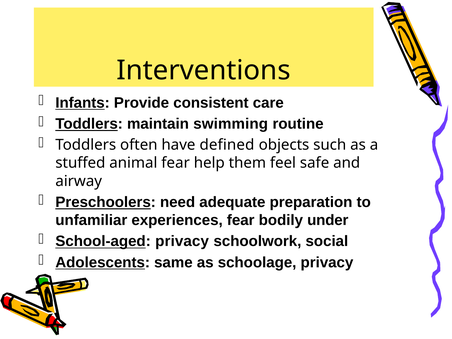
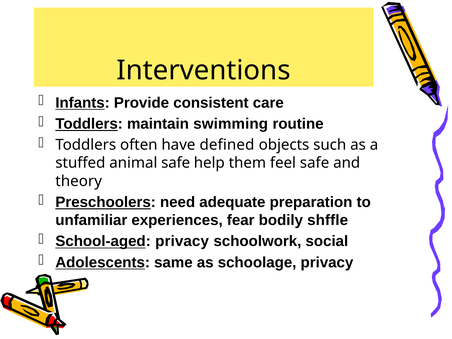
animal fear: fear -> safe
airway: airway -> theory
under: under -> shffle
